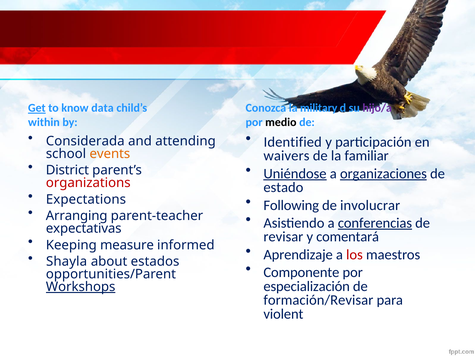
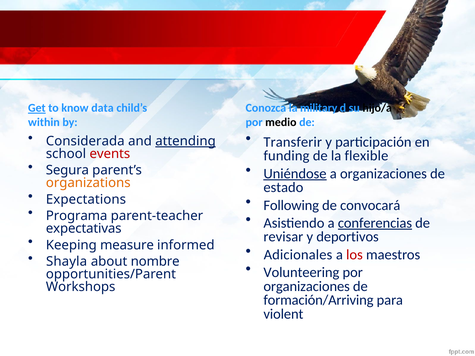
hijo/a colour: purple -> black
Identified: Identified -> Transferir
attending underline: none -> present
waivers: waivers -> funding
familiar: familiar -> flexible
events colour: orange -> red
District: District -> Segura
organizaciones at (383, 174) underline: present -> none
organizations colour: red -> orange
involucrar: involucrar -> convocará
Arranging: Arranging -> Programa
comentará: comentará -> deportivos
Aprendizaje: Aprendizaje -> Adicionales
estados: estados -> nombre
Componente: Componente -> Volunteering
especialización at (307, 286): especialización -> organizaciones
Workshops underline: present -> none
formación/Revisar: formación/Revisar -> formación/Arriving
